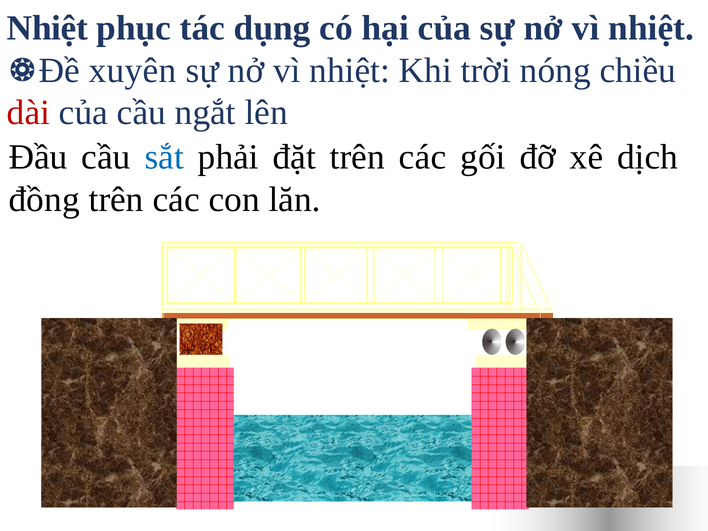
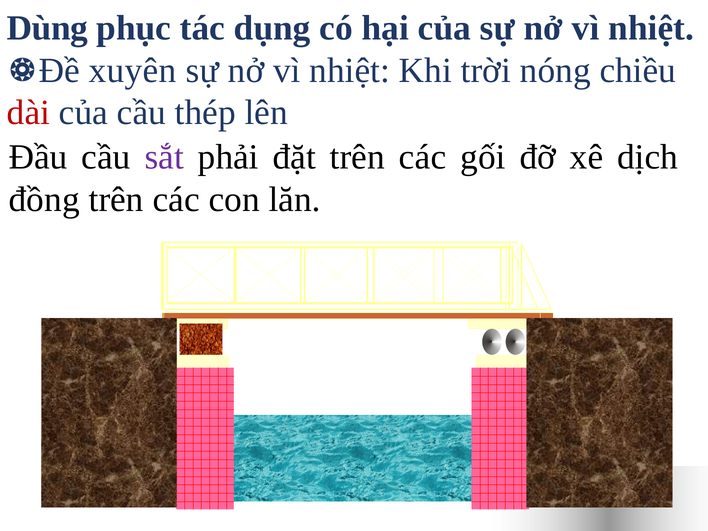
Nhiệt at (47, 28): Nhiệt -> Dùng
ngắt: ngắt -> thép
sắt colour: blue -> purple
